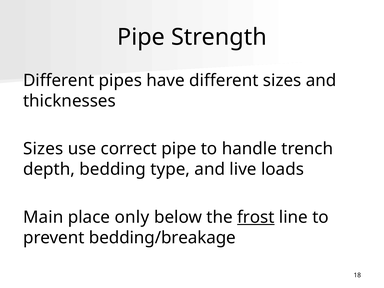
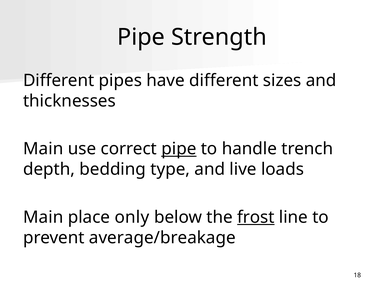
Sizes at (43, 149): Sizes -> Main
pipe at (179, 149) underline: none -> present
bedding/breakage: bedding/breakage -> average/breakage
